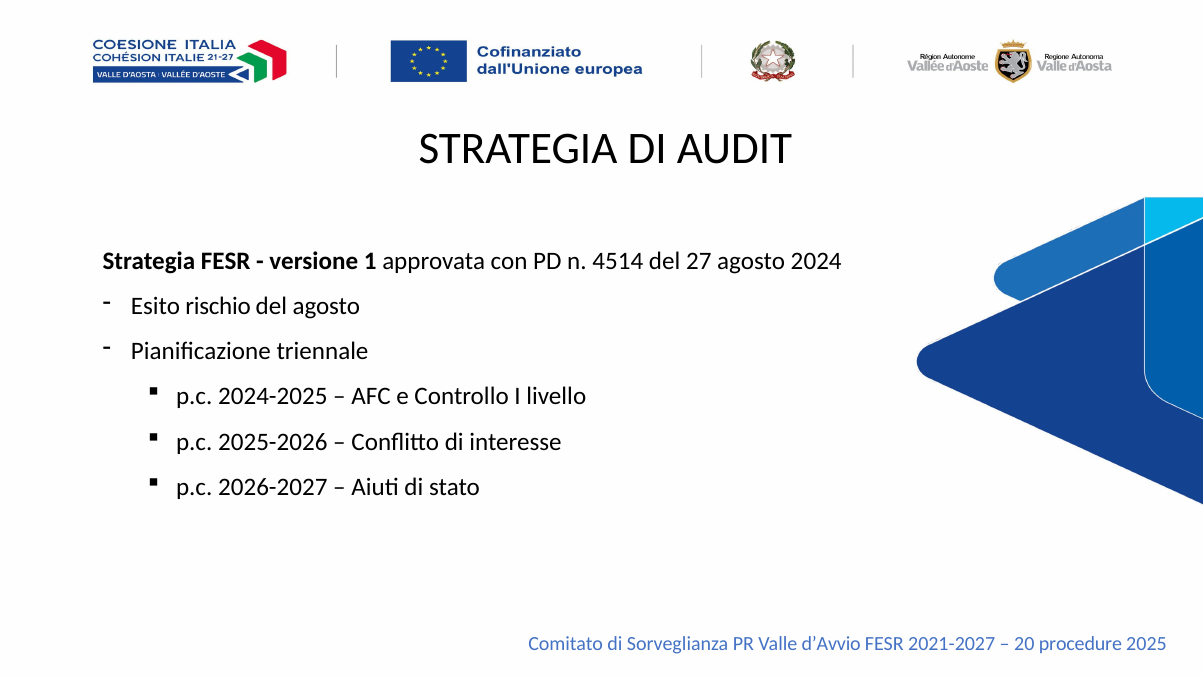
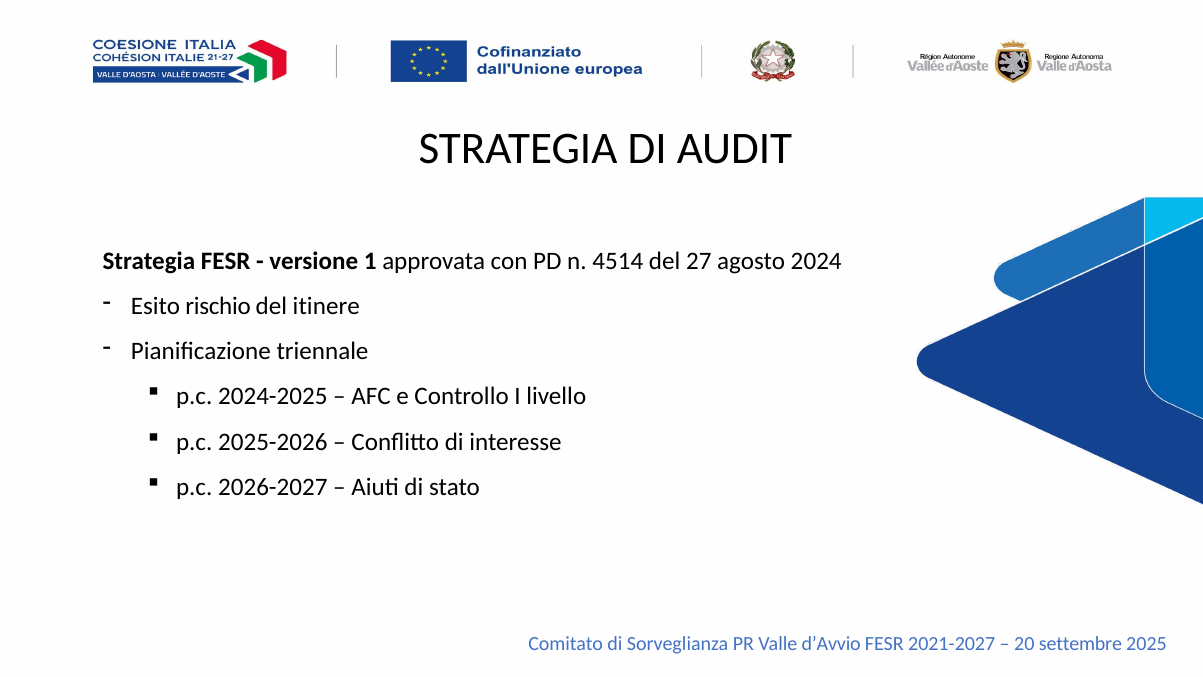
del agosto: agosto -> itinere
procedure: procedure -> settembre
